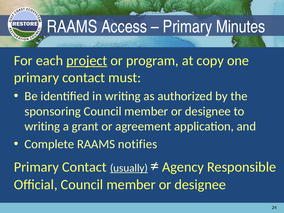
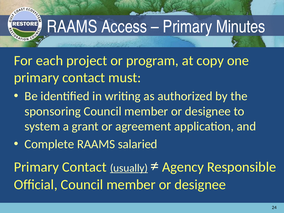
project underline: present -> none
writing at (42, 126): writing -> system
notifies: notifies -> salaried
